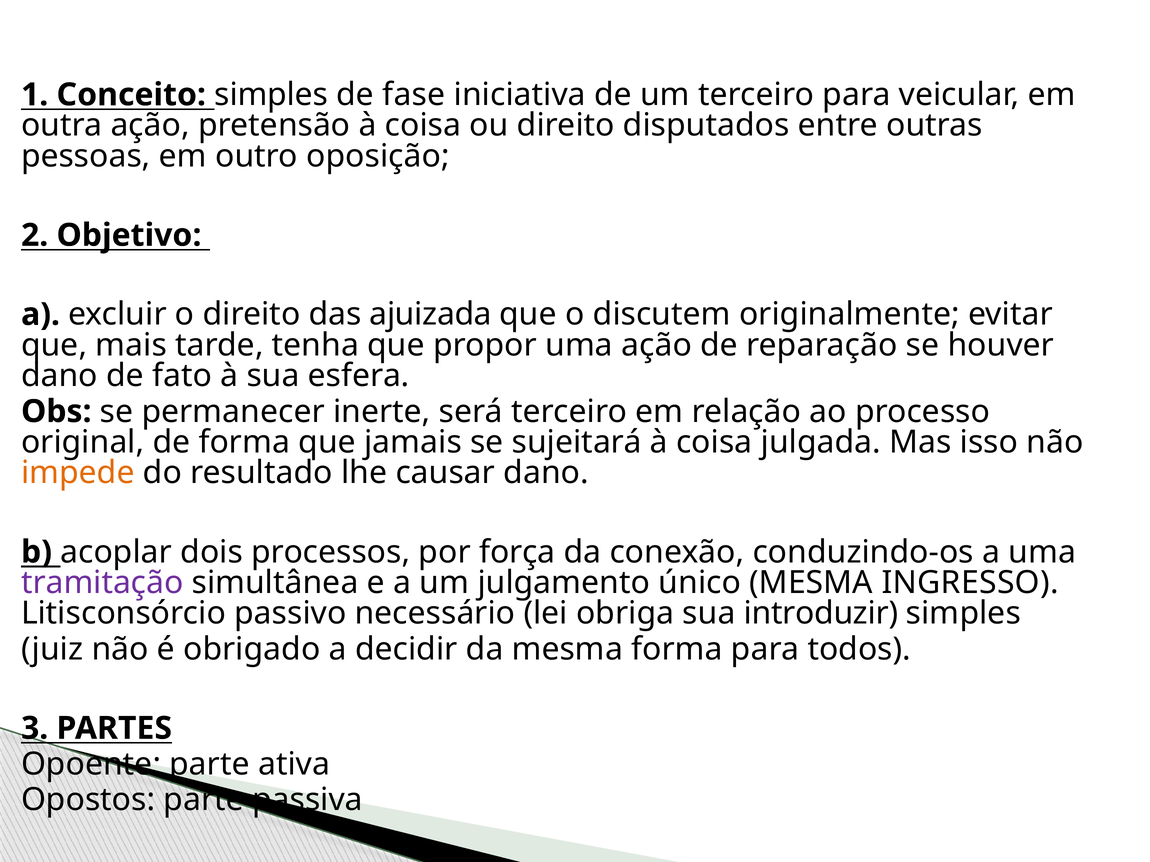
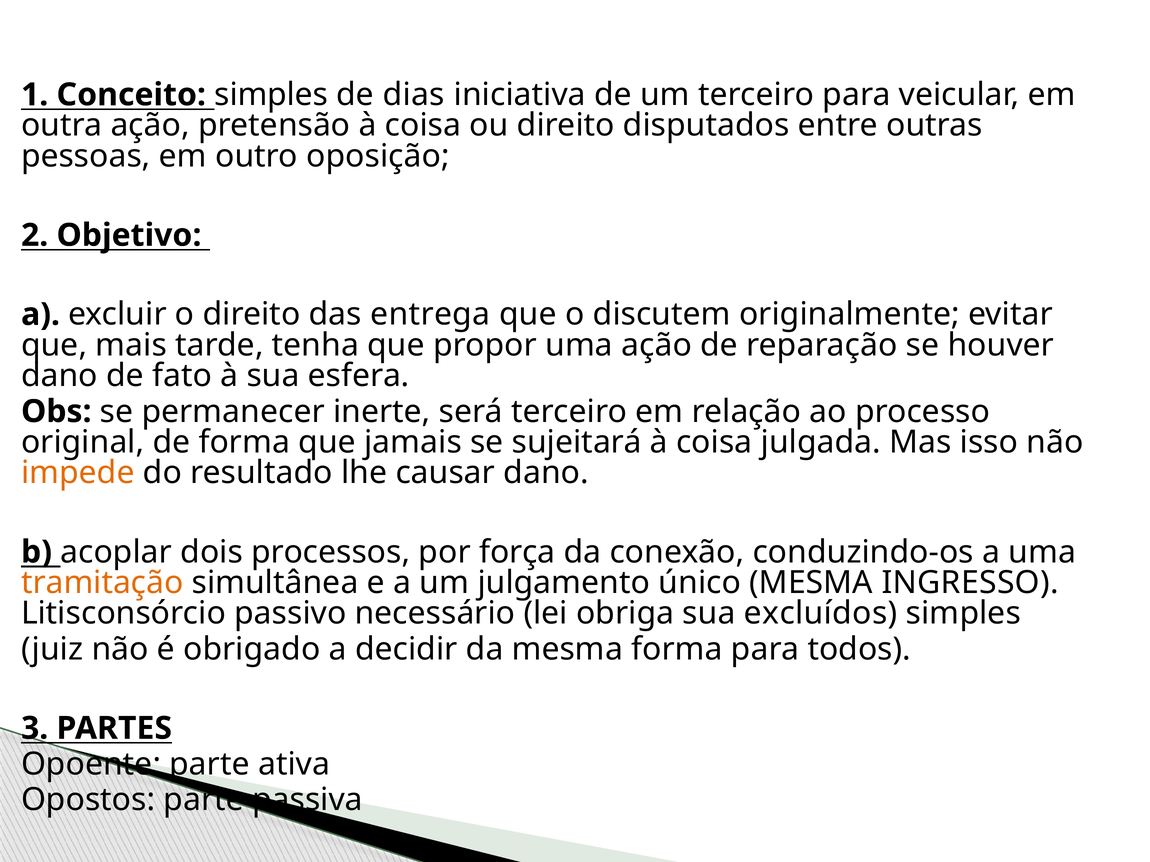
fase: fase -> dias
ajuizada: ajuizada -> entrega
tramitação colour: purple -> orange
introduzir: introduzir -> excluídos
